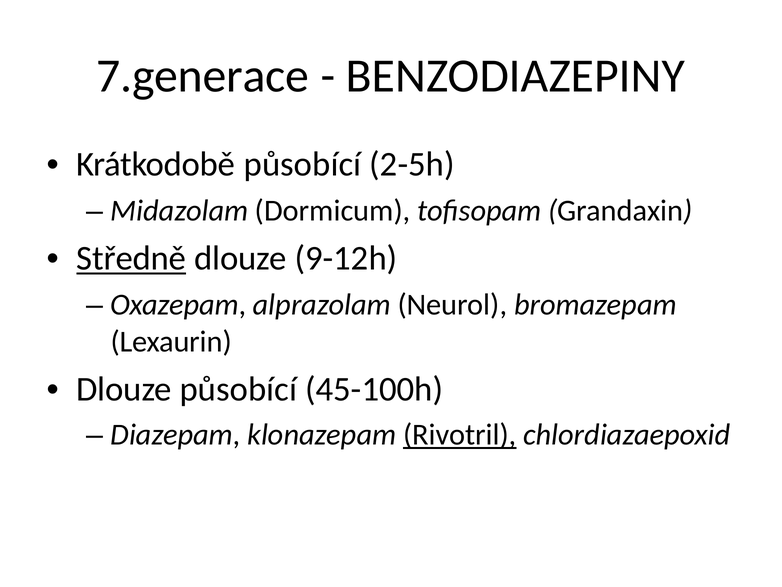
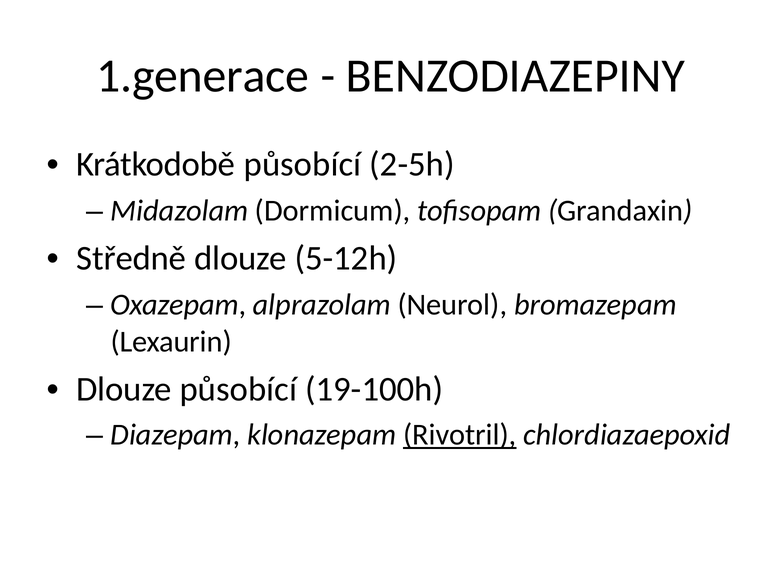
7.generace: 7.generace -> 1.generace
Středně underline: present -> none
9-12h: 9-12h -> 5-12h
45-100h: 45-100h -> 19-100h
